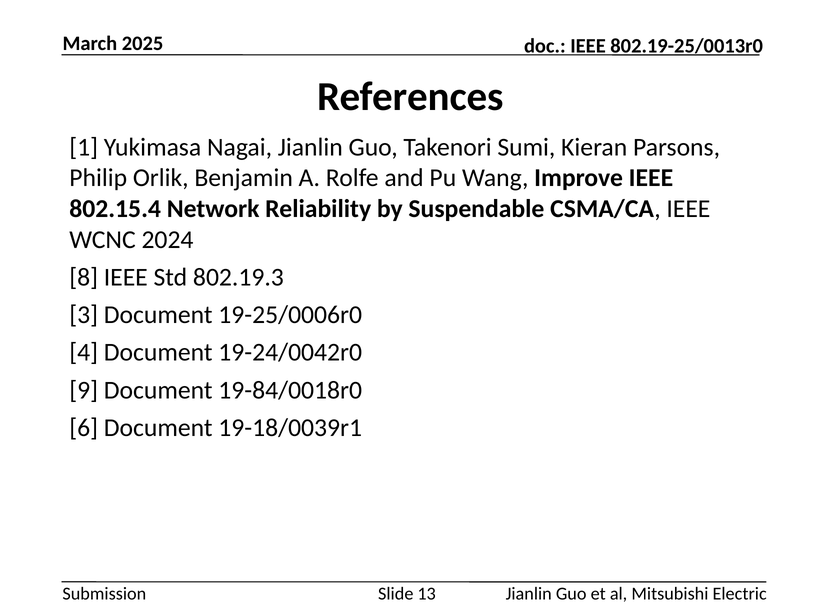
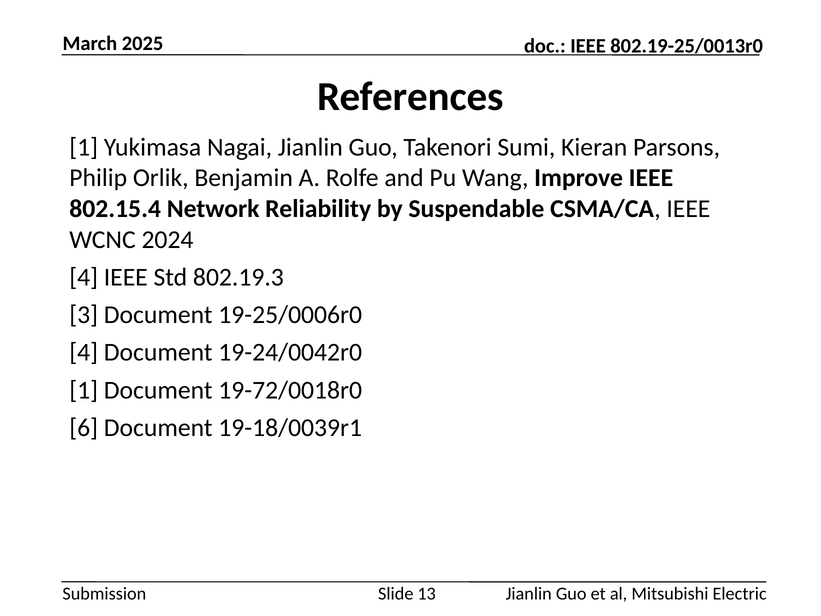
8 at (84, 277): 8 -> 4
9 at (84, 390): 9 -> 1
19-84/0018r0: 19-84/0018r0 -> 19-72/0018r0
